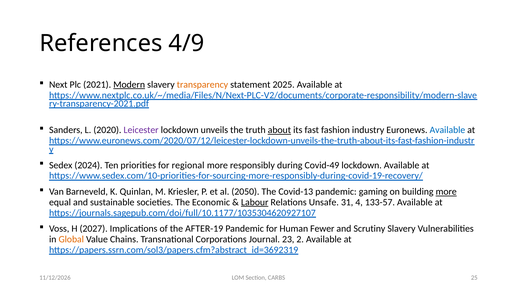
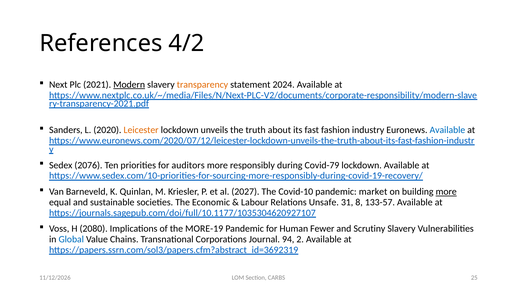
4/9: 4/9 -> 4/2
2025: 2025 -> 2024
Leicester colour: purple -> orange
about underline: present -> none
2024: 2024 -> 2076
regional: regional -> auditors
Covid-49: Covid-49 -> Covid-79
2050: 2050 -> 2027
Covid-13: Covid-13 -> Covid-10
gaming: gaming -> market
Labour underline: present -> none
4: 4 -> 8
2027: 2027 -> 2080
AFTER-19: AFTER-19 -> MORE-19
Global colour: orange -> blue
23: 23 -> 94
